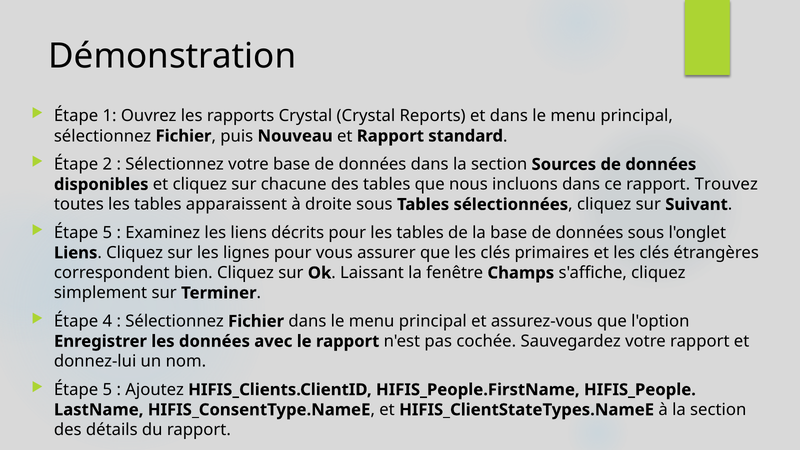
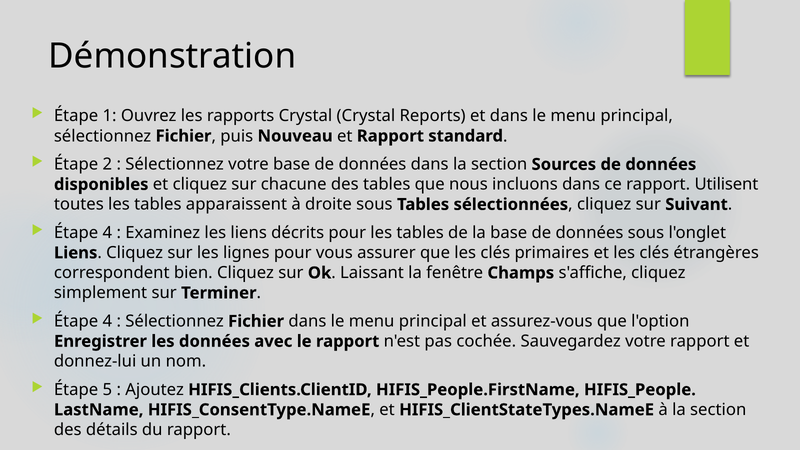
Trouvez: Trouvez -> Utilisent
5 at (107, 233): 5 -> 4
